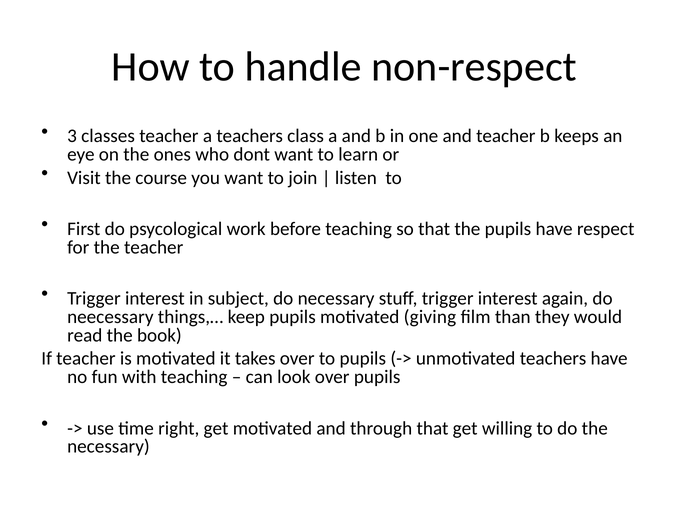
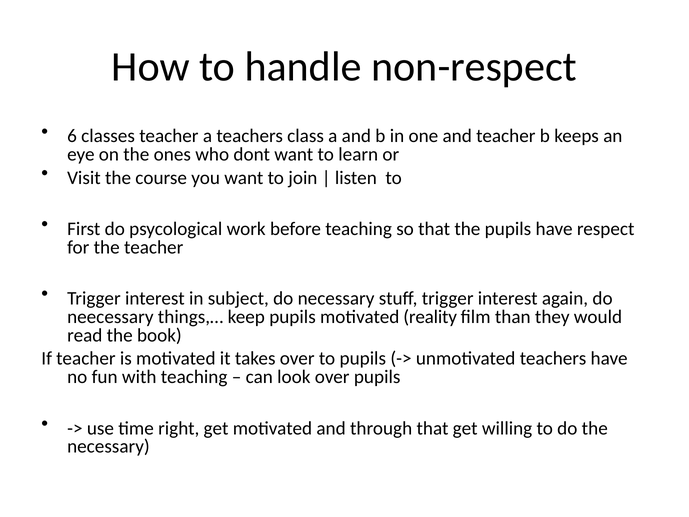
3: 3 -> 6
giving: giving -> reality
